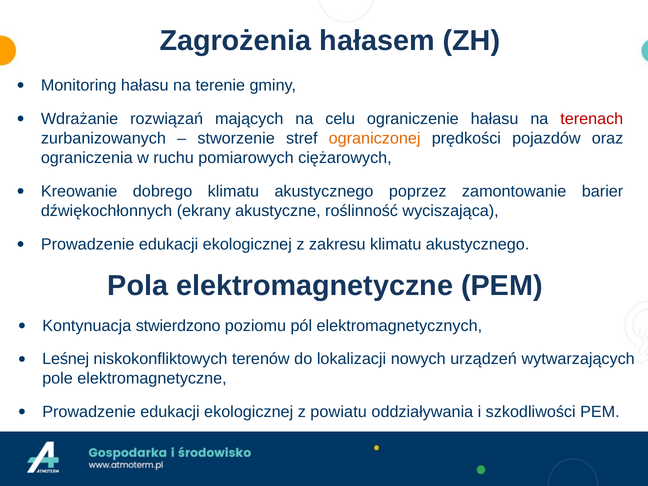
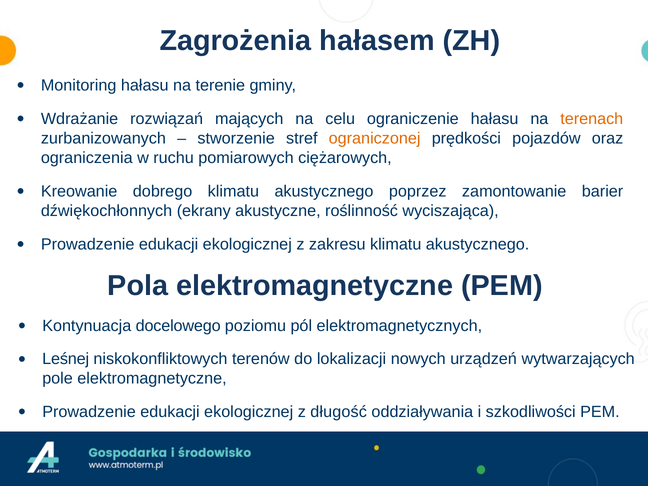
terenach colour: red -> orange
stwierdzono: stwierdzono -> docelowego
powiatu: powiatu -> długość
